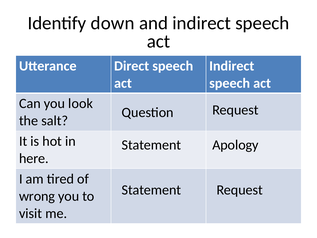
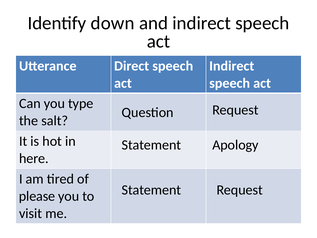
look: look -> type
wrong: wrong -> please
